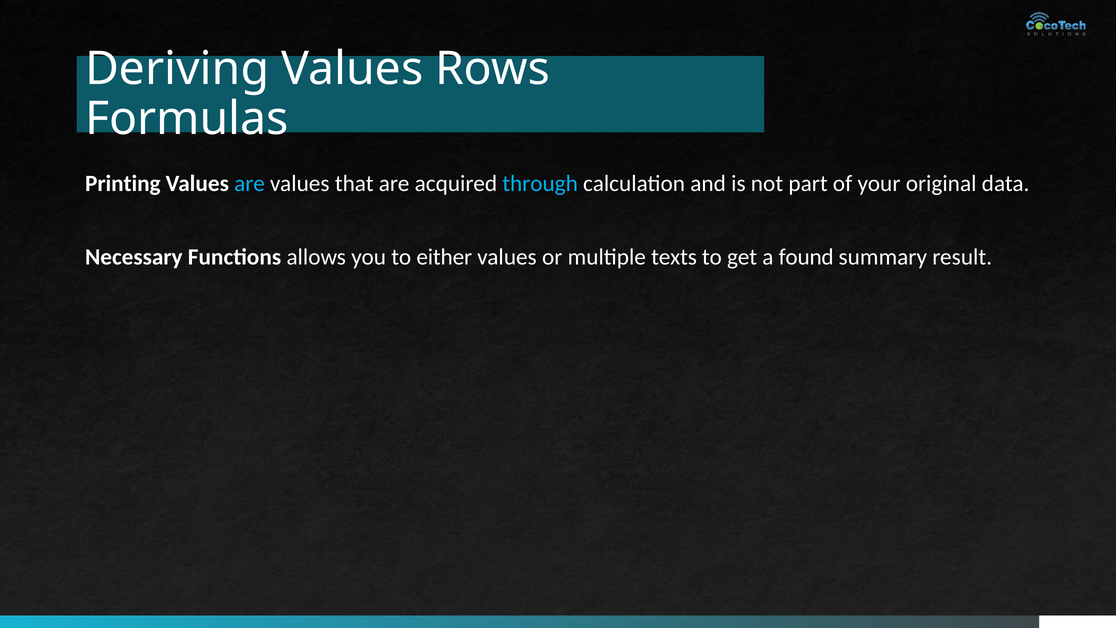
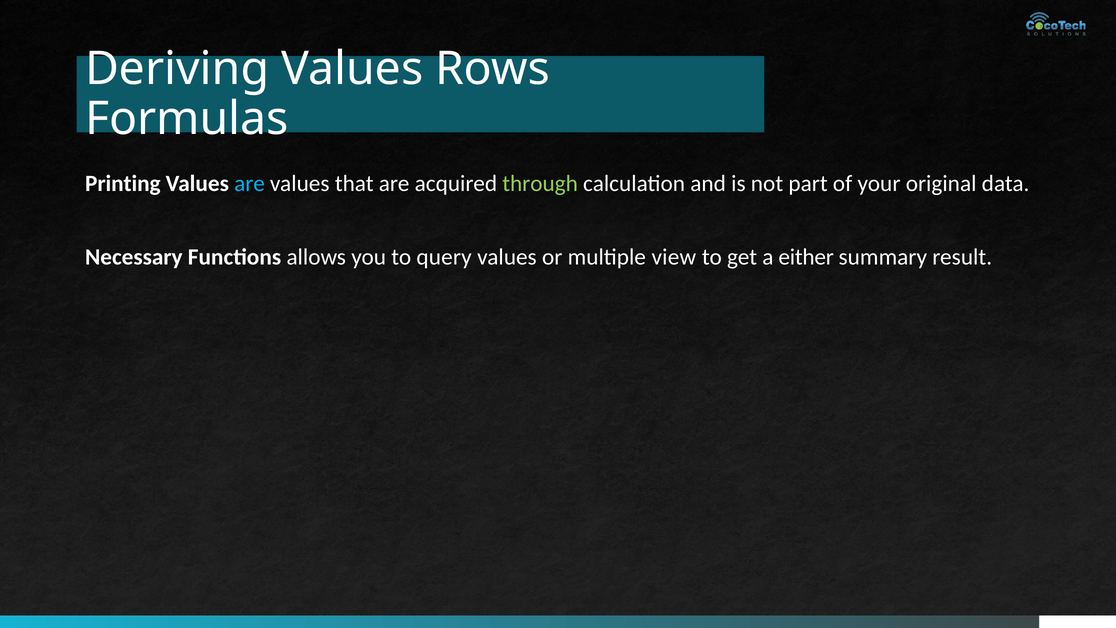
through colour: light blue -> light green
either: either -> query
texts: texts -> view
found: found -> either
